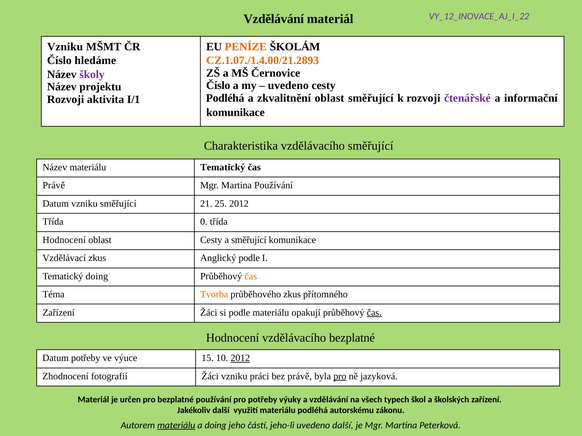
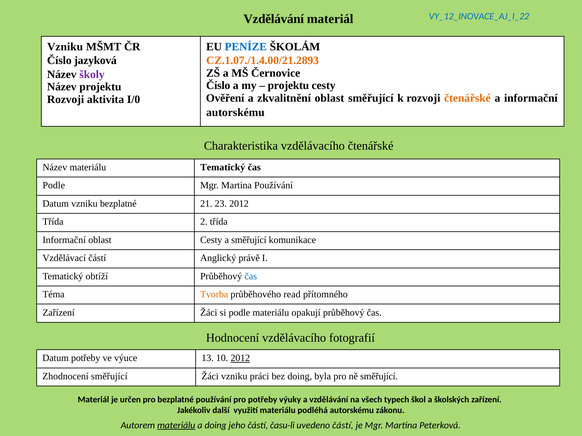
VY_12_INOVACE_AJ_I_22 colour: purple -> blue
PENÍZE colour: orange -> blue
hledáme: hledáme -> jazyková
uvedeno at (288, 86): uvedeno -> projektu
Podléhá at (225, 98): Podléhá -> Ověření
čtenářské at (467, 98) colour: purple -> orange
I/1: I/1 -> I/0
komunikace at (235, 113): komunikace -> autorskému
vzdělávacího směřující: směřující -> čtenářské
Právě at (54, 186): Právě -> Podle
vzniku směřující: směřující -> bezplatné
25: 25 -> 23
0: 0 -> 2
Hodnocení at (64, 240): Hodnocení -> Informační
Vzdělávací zkus: zkus -> částí
Anglický podle: podle -> právě
Tematický doing: doing -> obtíží
čas at (251, 277) colour: orange -> blue
průběhového zkus: zkus -> read
čas at (374, 313) underline: present -> none
vzdělávacího bezplatné: bezplatné -> fotografií
15: 15 -> 13
Zhodnocení fotografií: fotografií -> směřující
bez právě: právě -> doing
pro at (340, 377) underline: present -> none
ně jazyková: jazyková -> směřující
jeho-li: jeho-li -> času-li
uvedeno další: další -> částí
